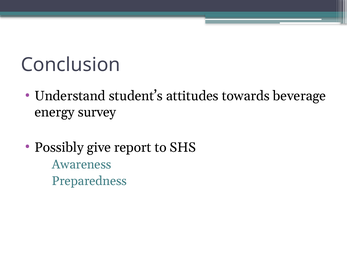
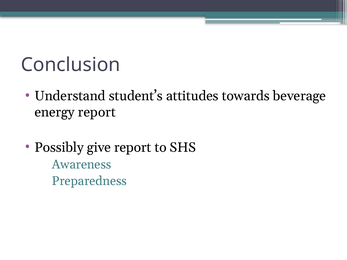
energy survey: survey -> report
